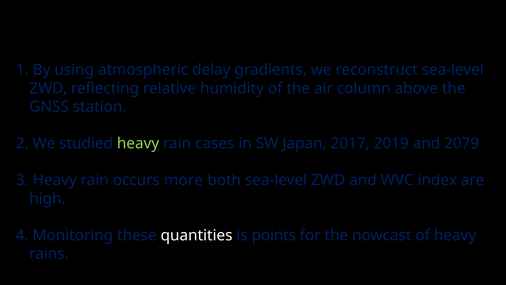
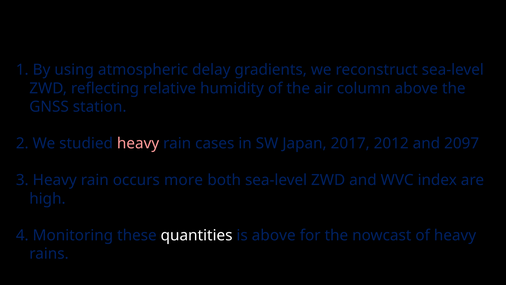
heavy at (138, 143) colour: light green -> pink
2019: 2019 -> 2012
2079: 2079 -> 2097
is points: points -> above
